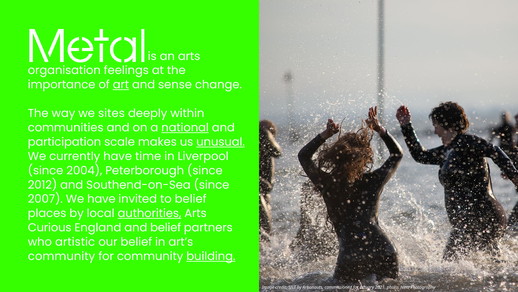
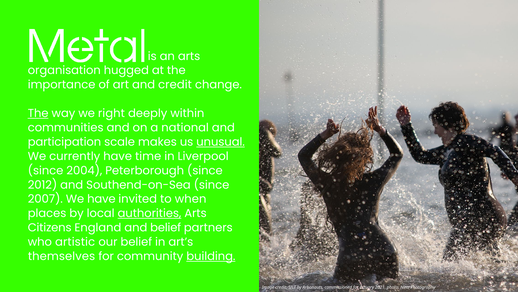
feelings: feelings -> hugged
art underline: present -> none
and sense: sense -> credit
The at (38, 113) underline: none -> present
sites: sites -> right
national underline: present -> none
to belief: belief -> when
Curious: Curious -> Citizens
community at (62, 256): community -> themselves
